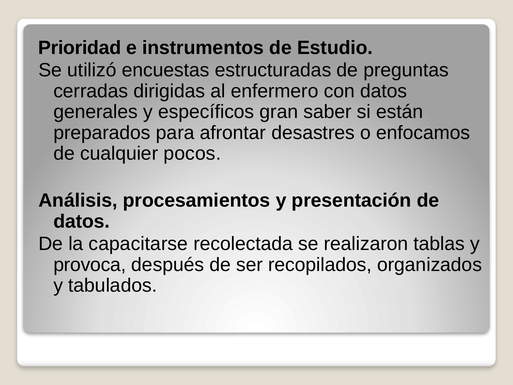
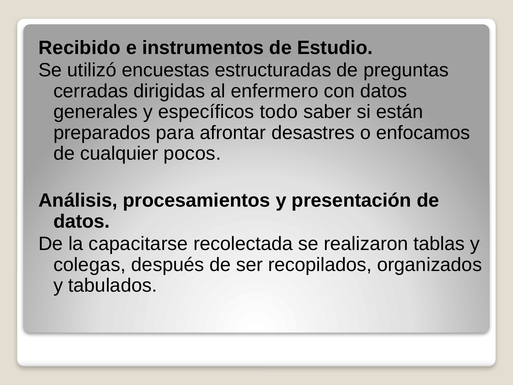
Prioridad: Prioridad -> Recibido
gran: gran -> todo
provoca: provoca -> colegas
